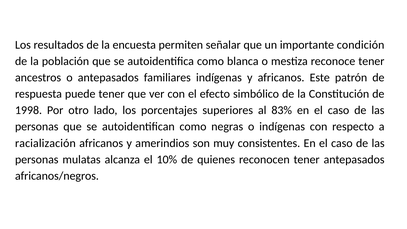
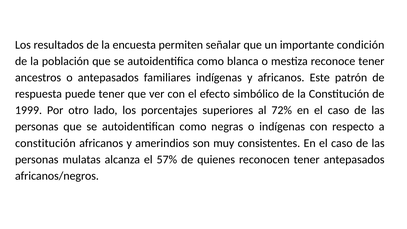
1998: 1998 -> 1999
83%: 83% -> 72%
racialización at (45, 143): racialización -> constitución
10%: 10% -> 57%
